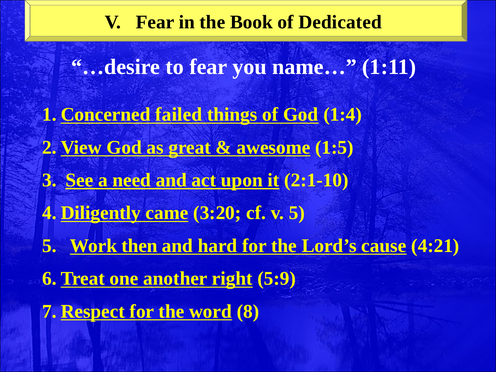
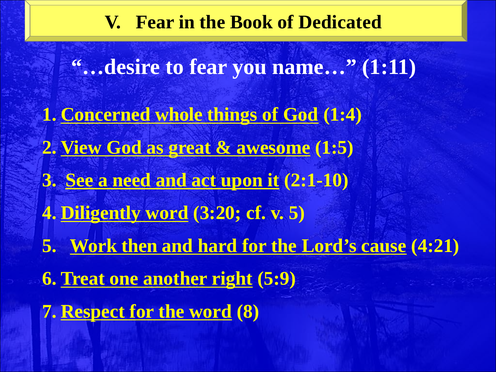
failed: failed -> whole
came at (167, 213): came -> word
